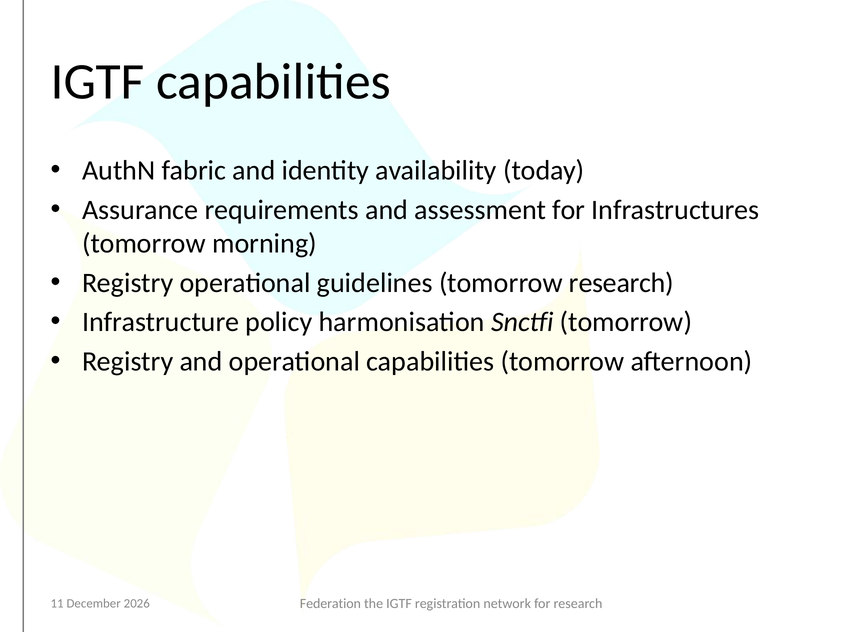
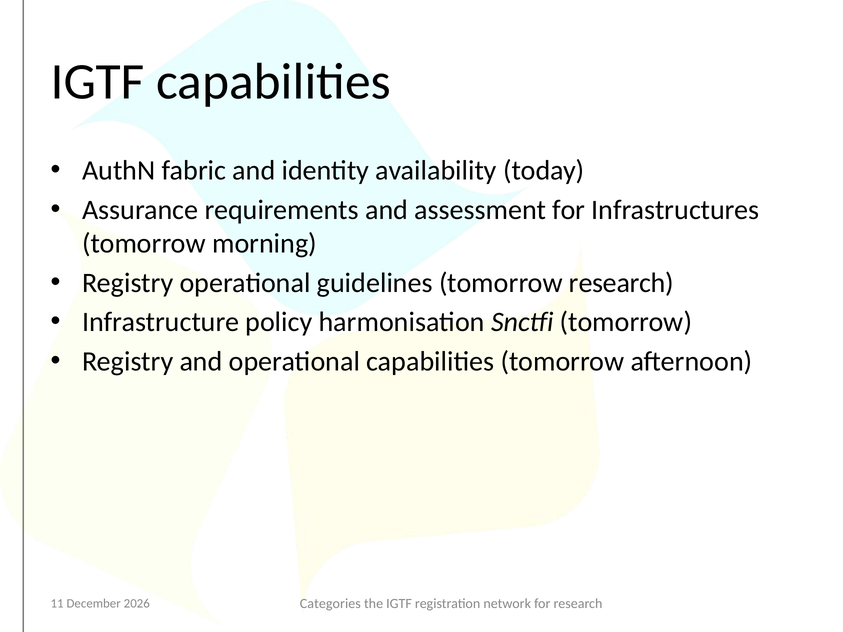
Federation: Federation -> Categories
